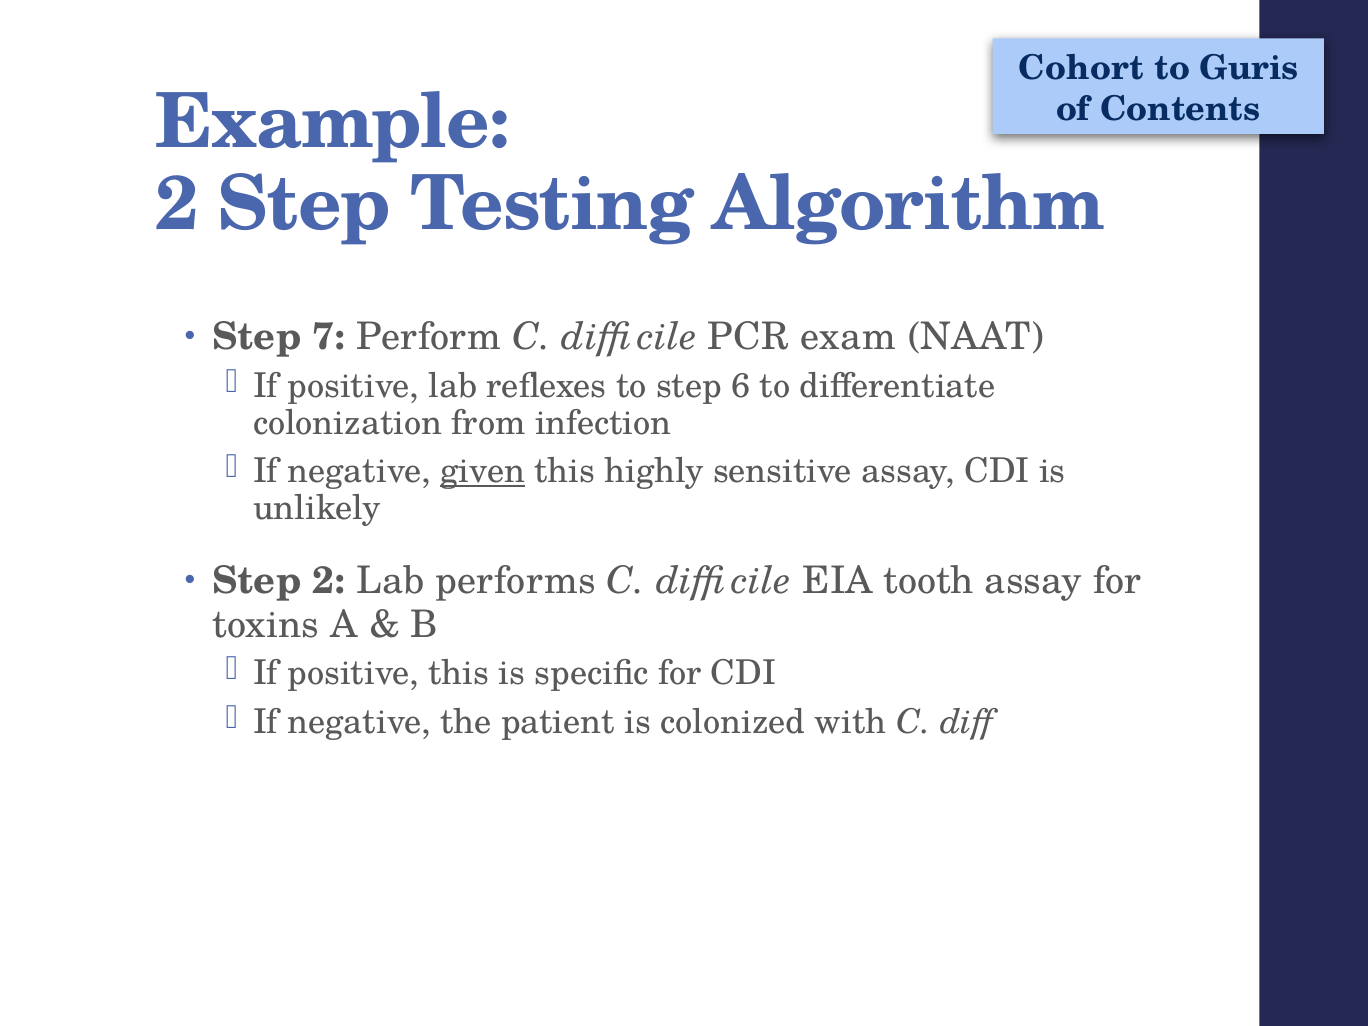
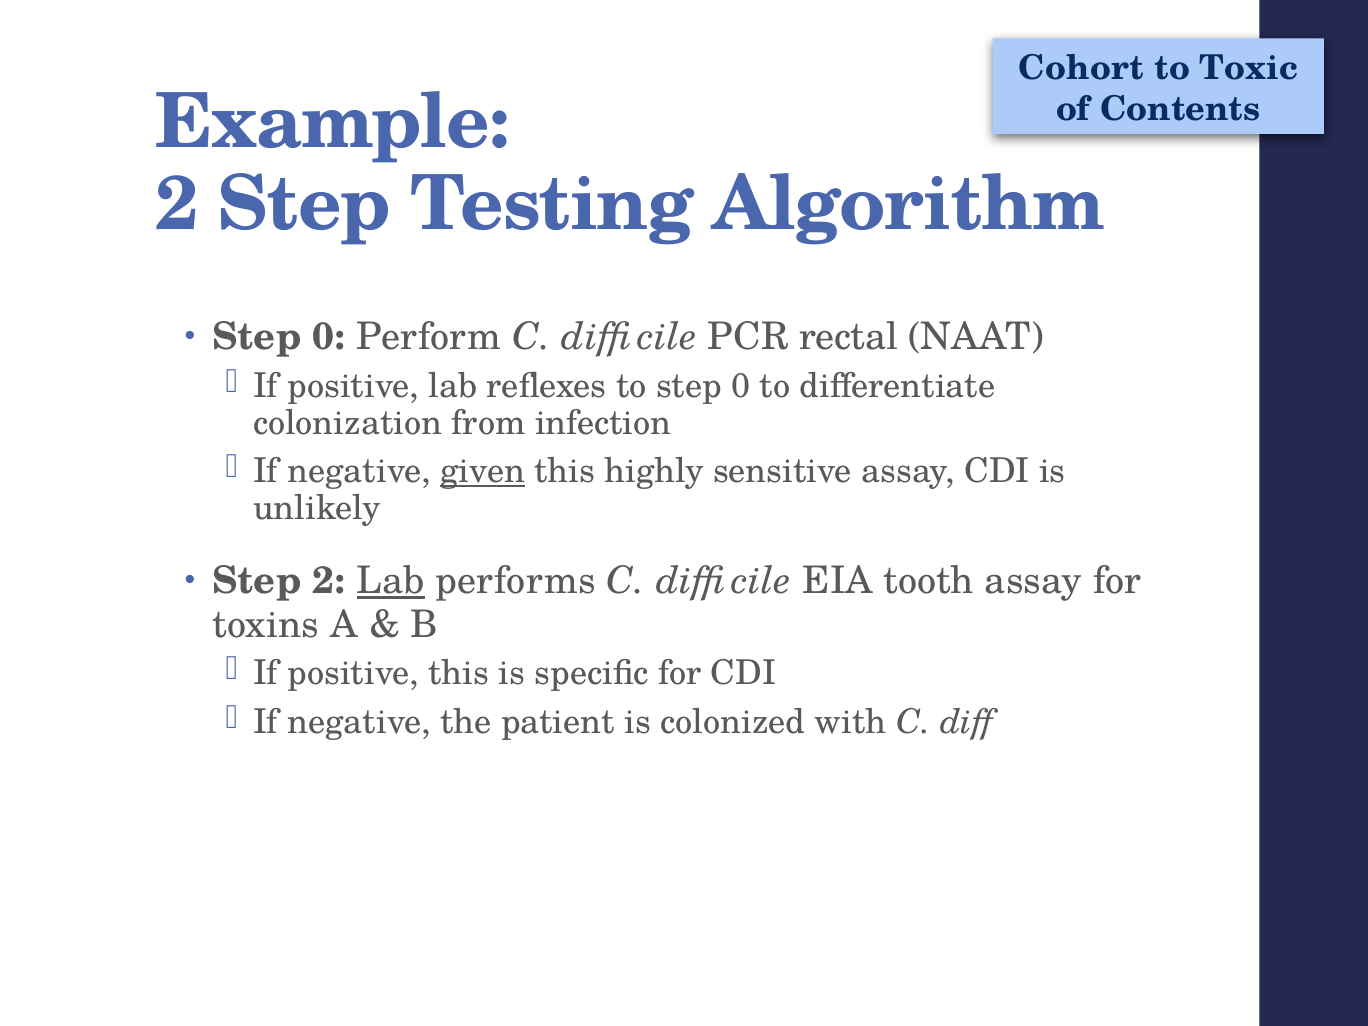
Guris: Guris -> Toxic
7 at (329, 337): 7 -> 0
exam: exam -> rectal
to step 6: 6 -> 0
Lab at (391, 581) underline: none -> present
